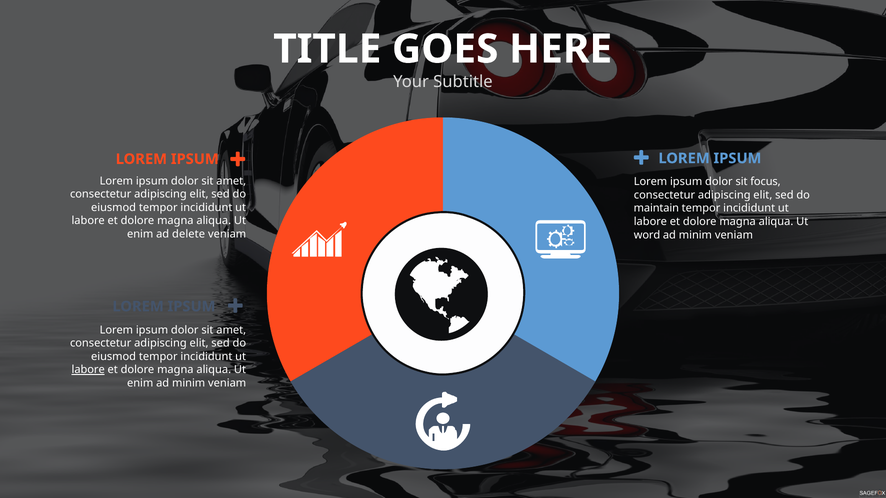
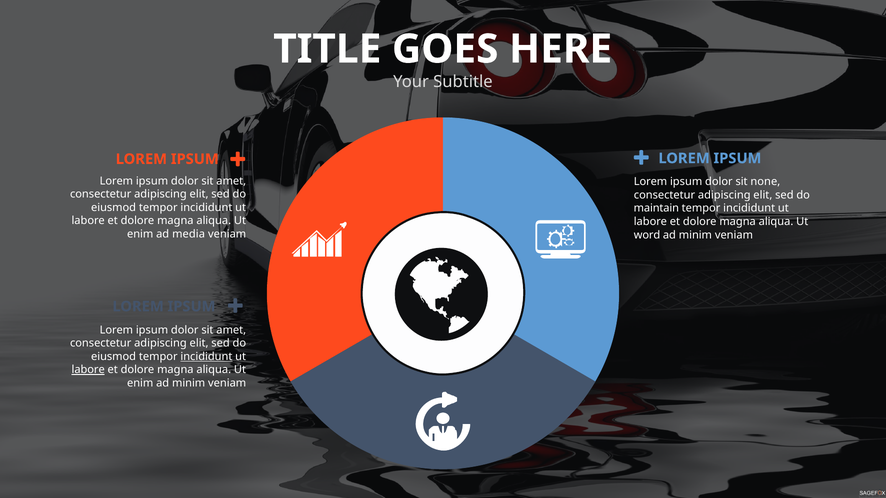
focus: focus -> none
delete: delete -> media
incididunt at (206, 357) underline: none -> present
